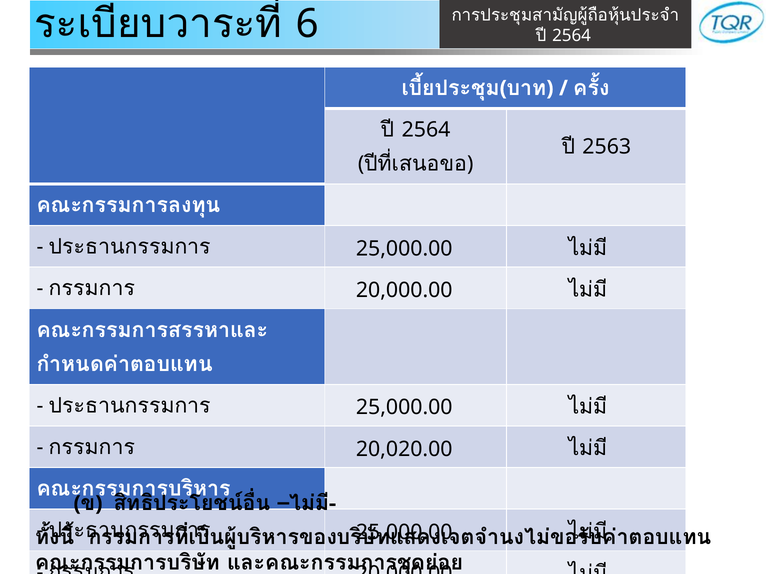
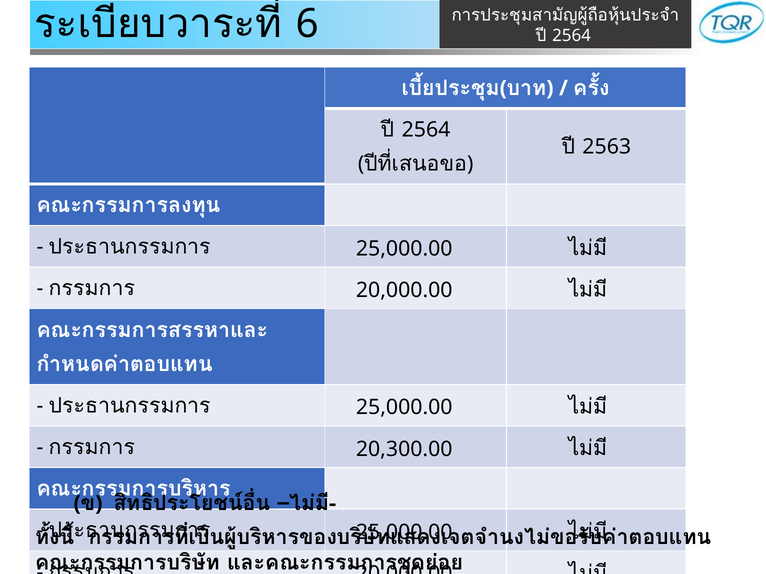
20,020.00: 20,020.00 -> 20,300.00
